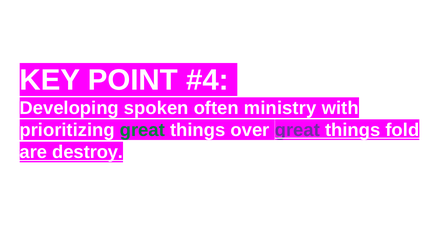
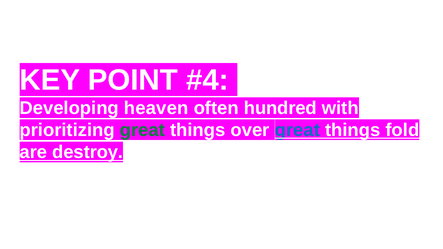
spoken: spoken -> heaven
ministry: ministry -> hundred
great at (297, 130) colour: purple -> blue
